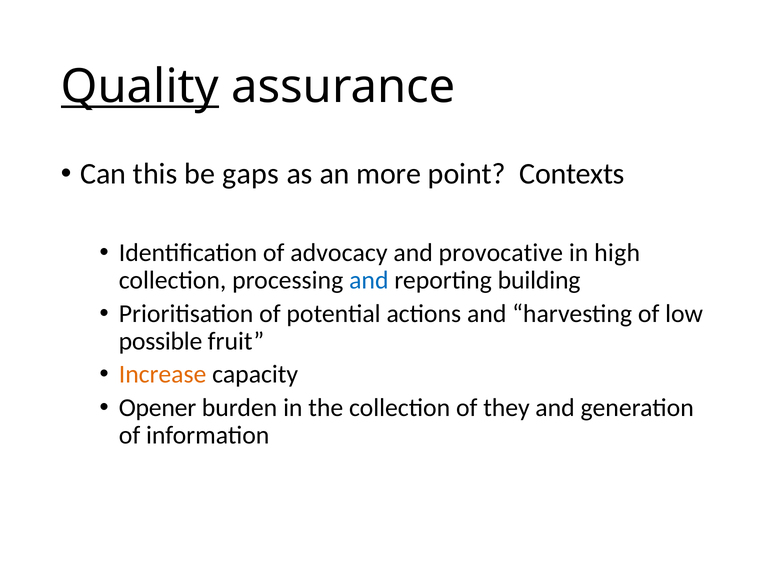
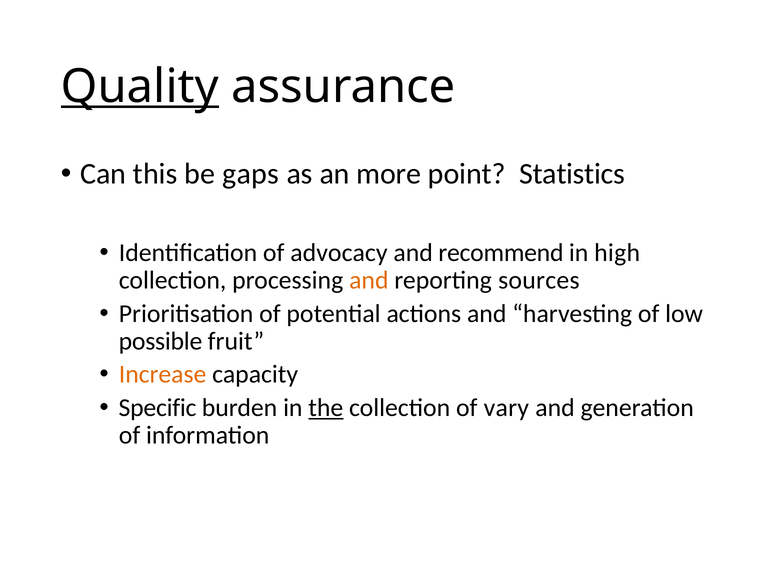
Contexts: Contexts -> Statistics
provocative: provocative -> recommend
and at (369, 281) colour: blue -> orange
building: building -> sources
Opener: Opener -> Specific
the underline: none -> present
they: they -> vary
